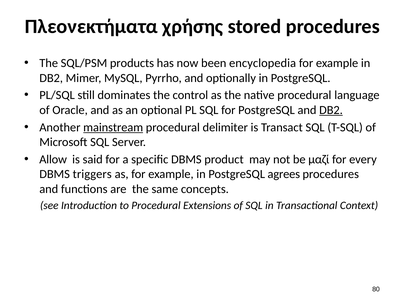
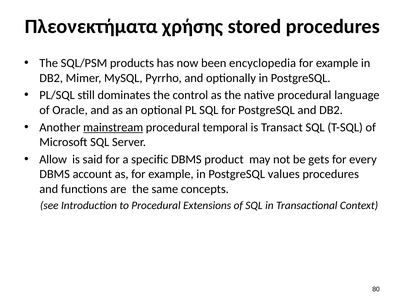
DB2 at (331, 110) underline: present -> none
delimiter: delimiter -> temporal
μαζί: μαζί -> gets
triggers: triggers -> account
agrees: agrees -> values
